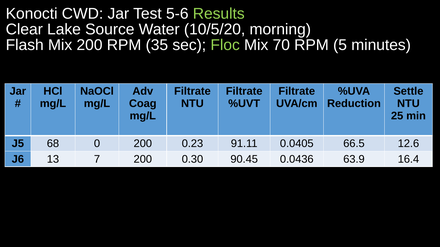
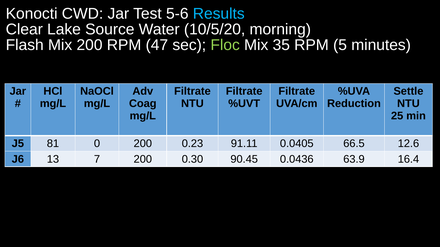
Results colour: light green -> light blue
35: 35 -> 47
70: 70 -> 35
68: 68 -> 81
